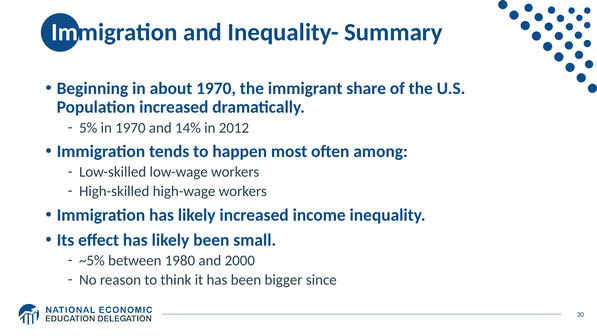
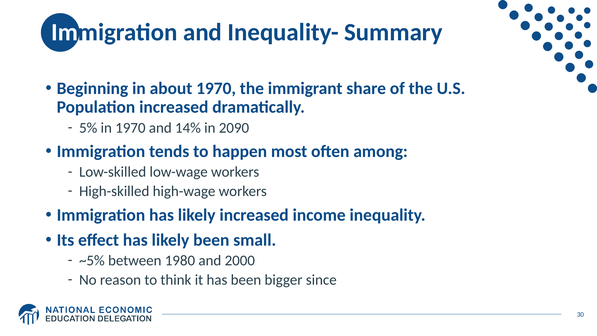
2012: 2012 -> 2090
